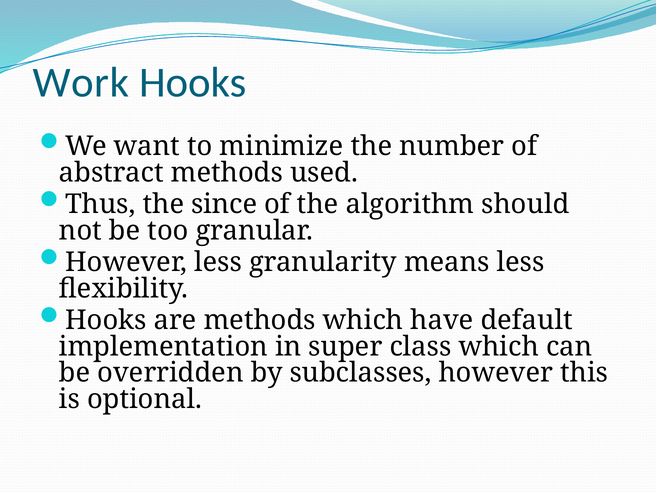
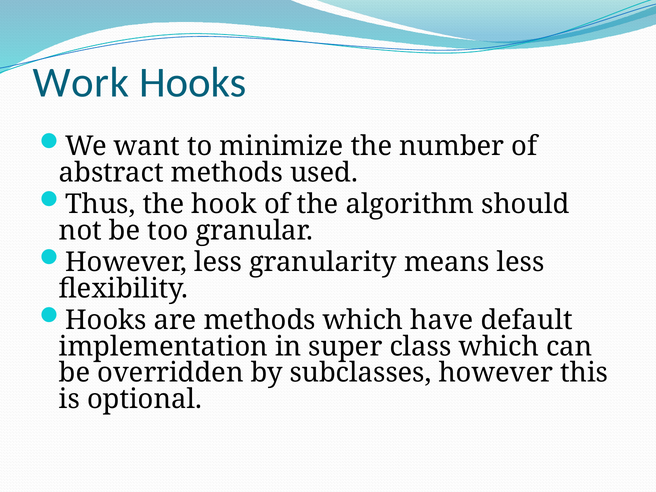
since: since -> hook
